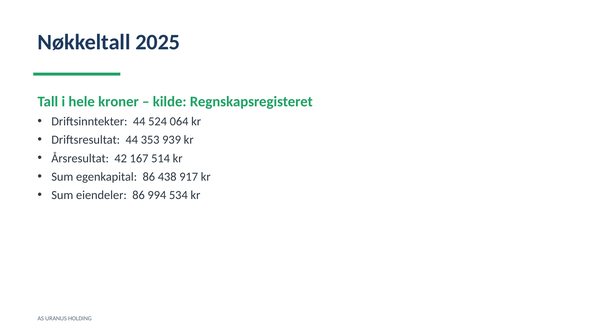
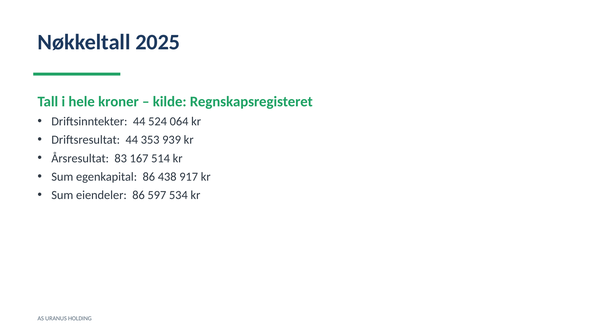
42: 42 -> 83
994: 994 -> 597
